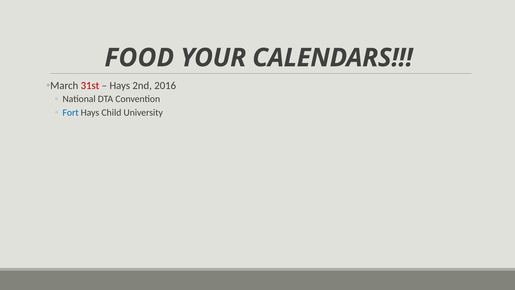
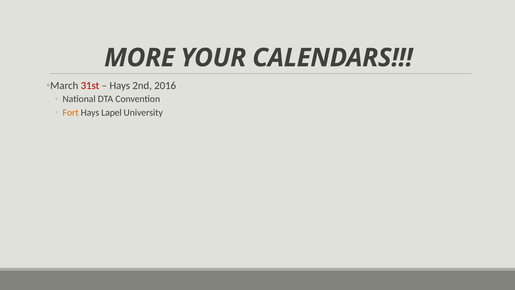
FOOD: FOOD -> MORE
Fort colour: blue -> orange
Child: Child -> Lapel
